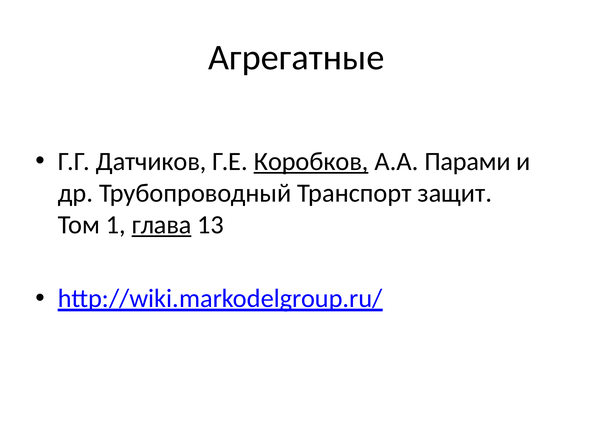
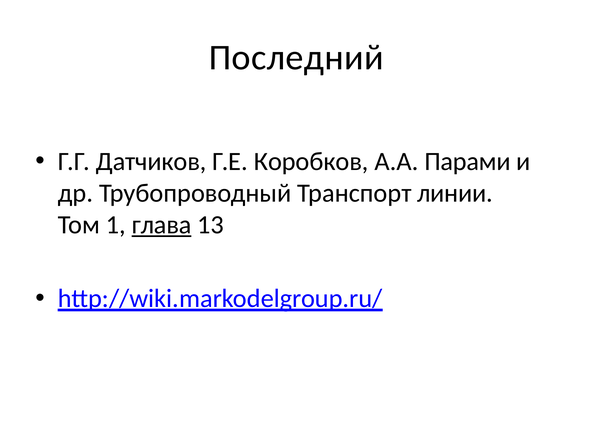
Агрегатные: Агрегатные -> Последний
Коробков underline: present -> none
защит: защит -> линии
